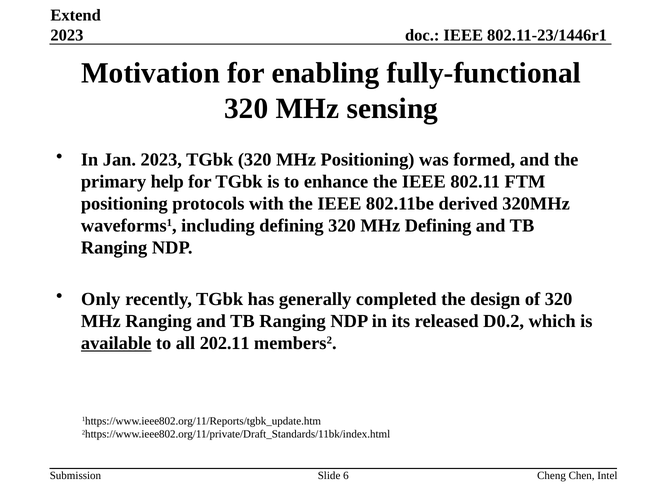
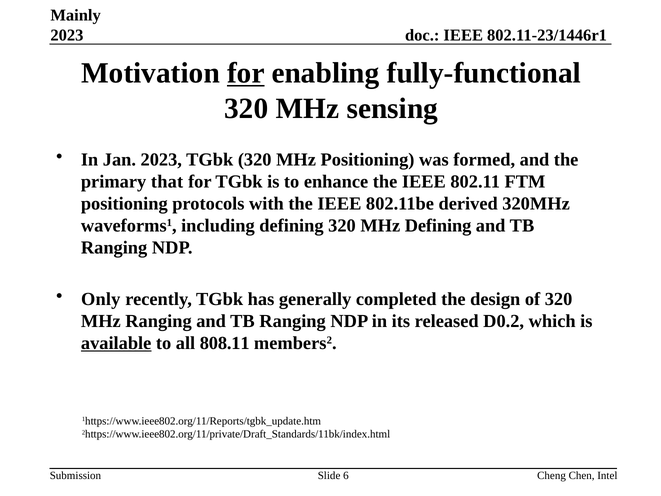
Extend: Extend -> Mainly
for at (246, 73) underline: none -> present
help: help -> that
202.11: 202.11 -> 808.11
